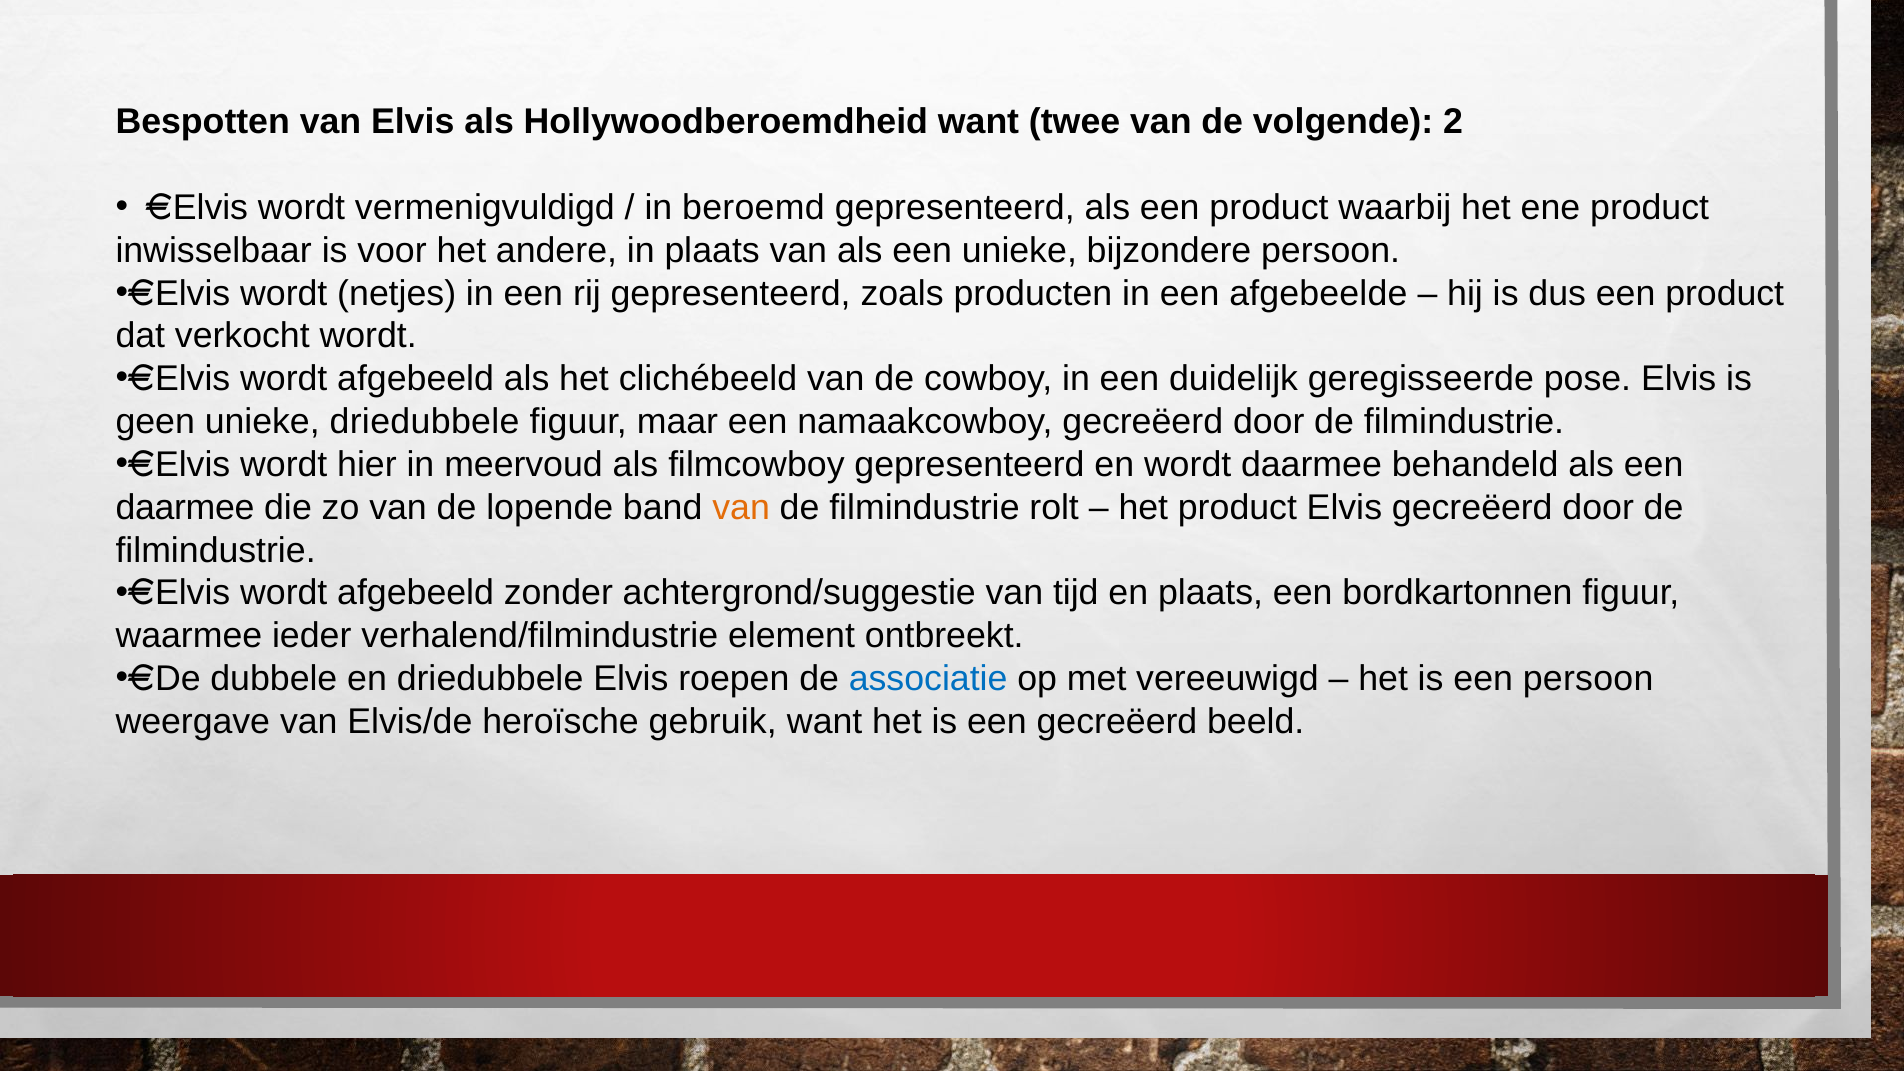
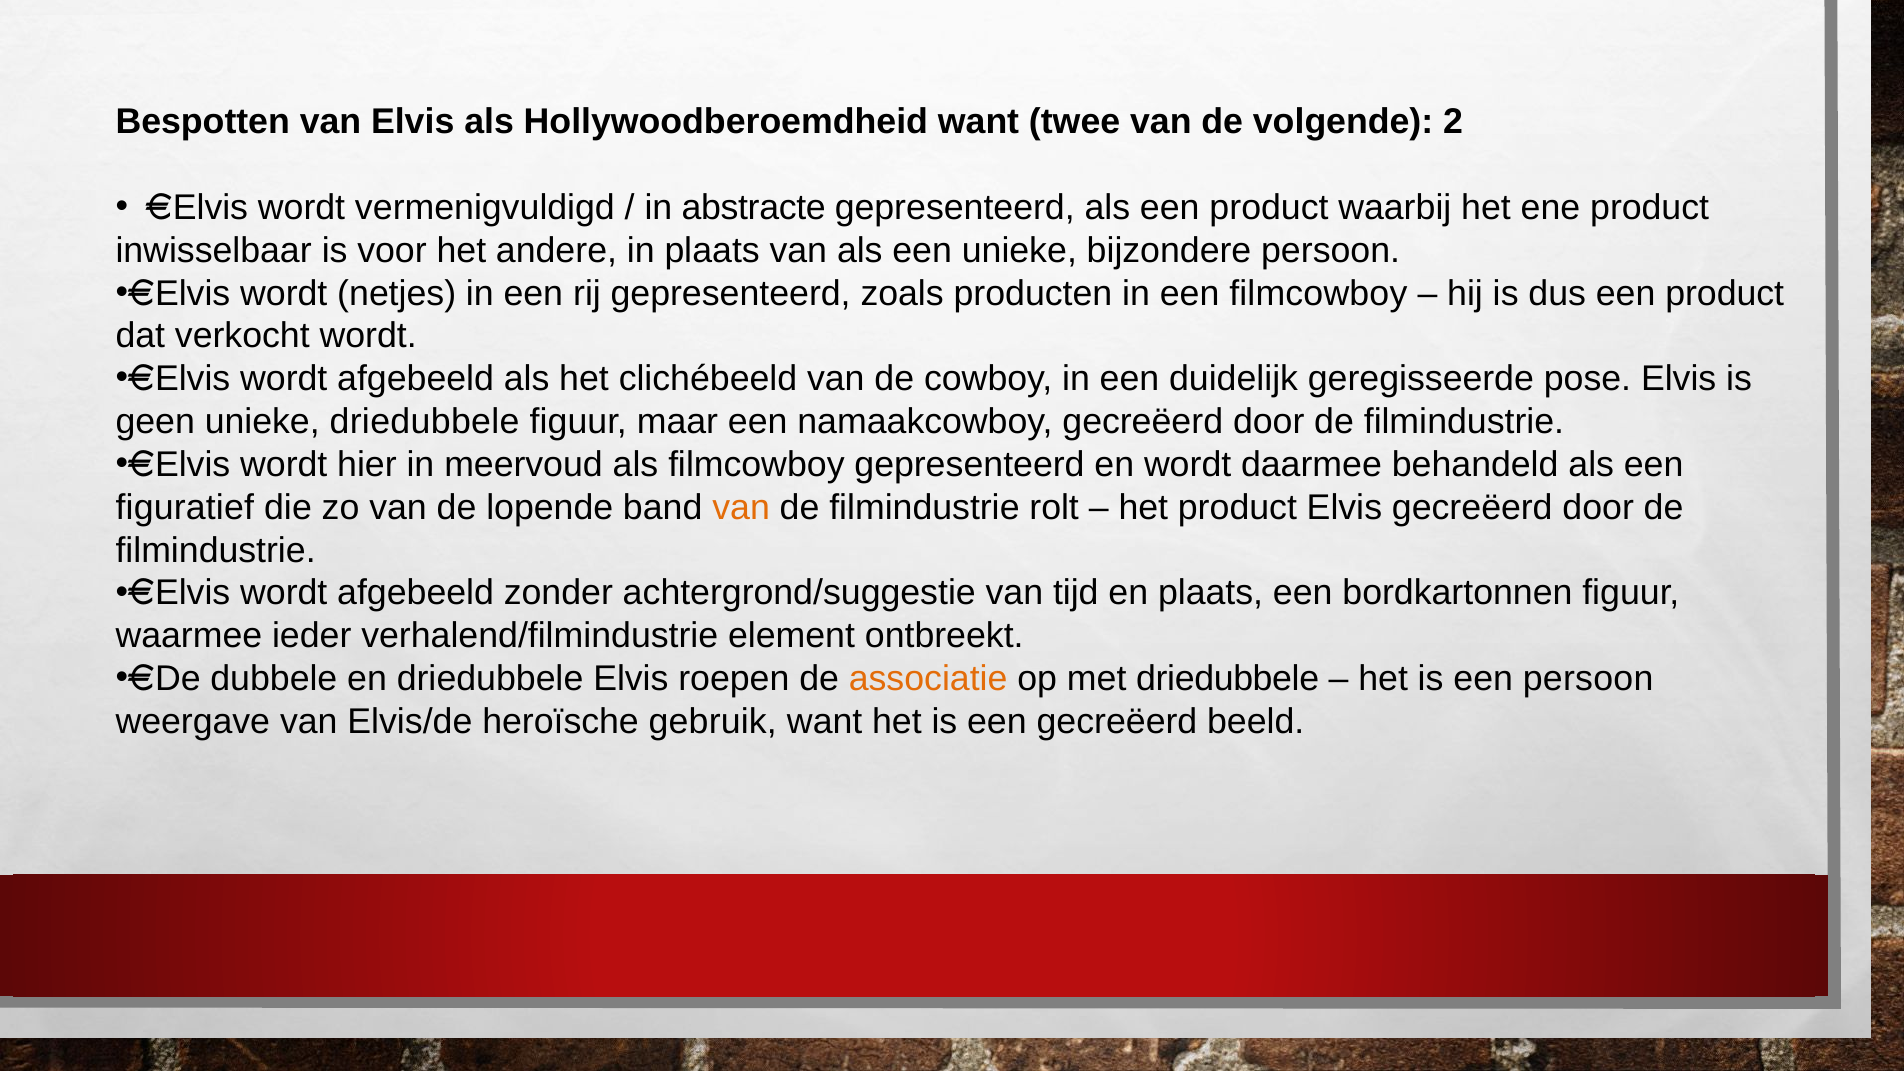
beroemd: beroemd -> abstracte
een afgebeelde: afgebeelde -> filmcowboy
daarmee at (185, 507): daarmee -> figuratief
associatie colour: blue -> orange
met vereeuwigd: vereeuwigd -> driedubbele
